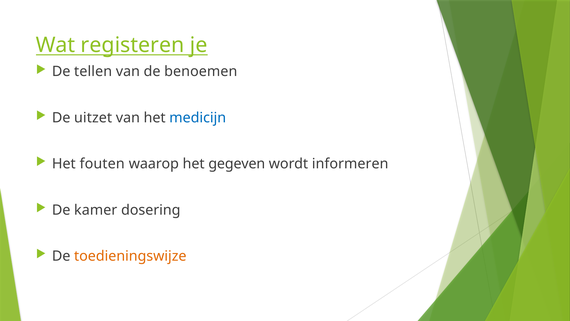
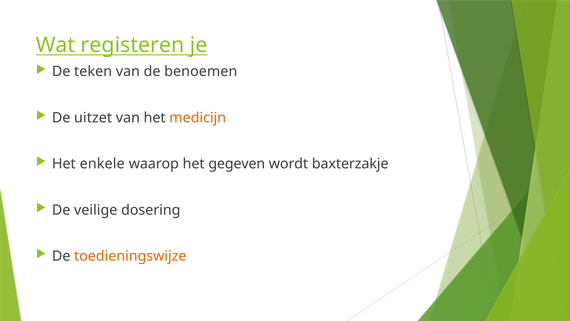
tellen: tellen -> teken
medicijn colour: blue -> orange
fouten: fouten -> enkele
informeren: informeren -> baxterzakje
kamer: kamer -> veilige
